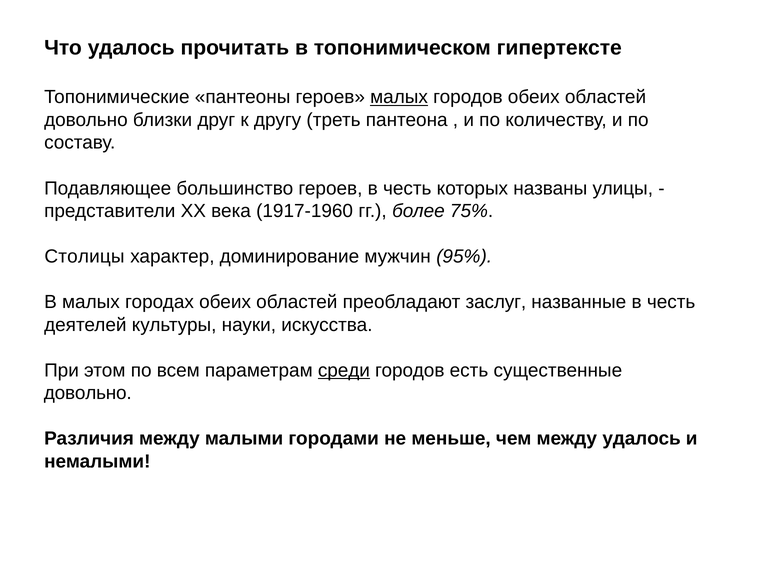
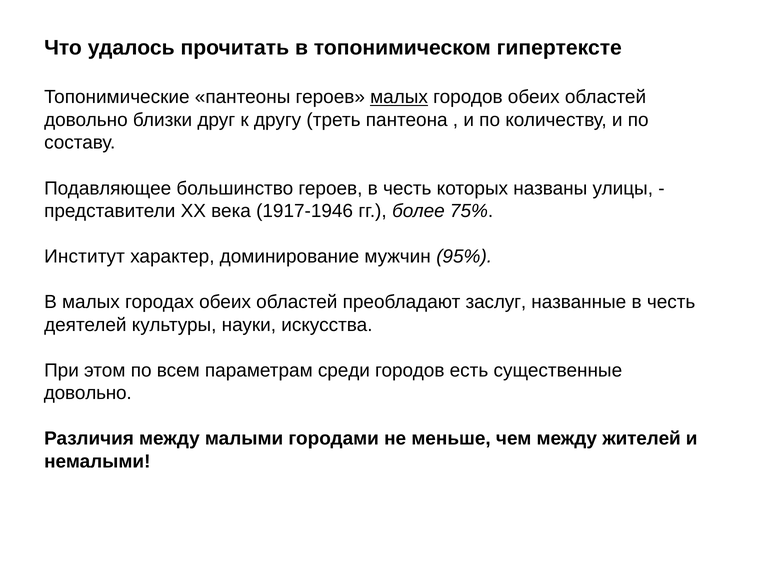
1917-1960: 1917-1960 -> 1917-1946
Столицы: Столицы -> Институт
среди underline: present -> none
между удалось: удалось -> жителей
